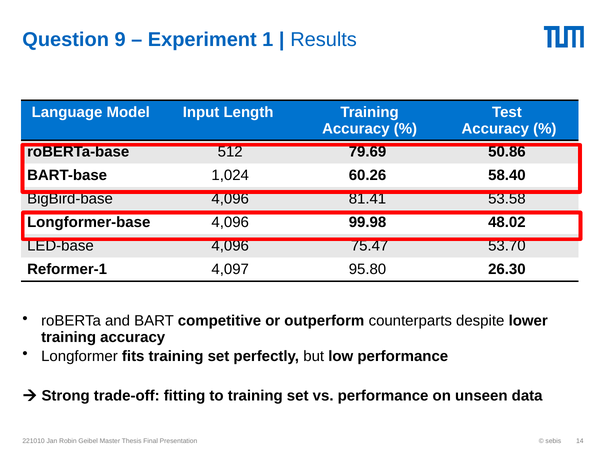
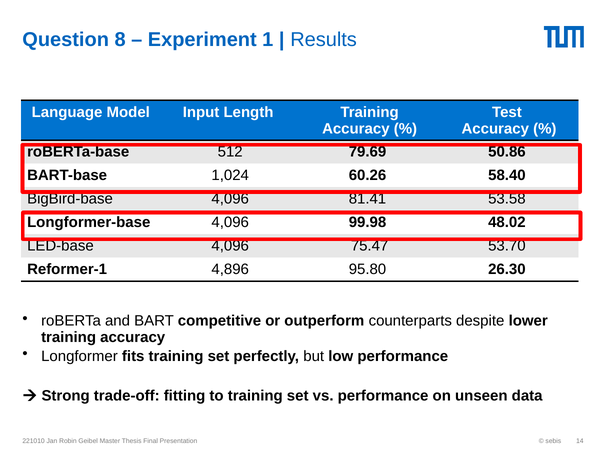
9: 9 -> 8
4,097: 4,097 -> 4,896
